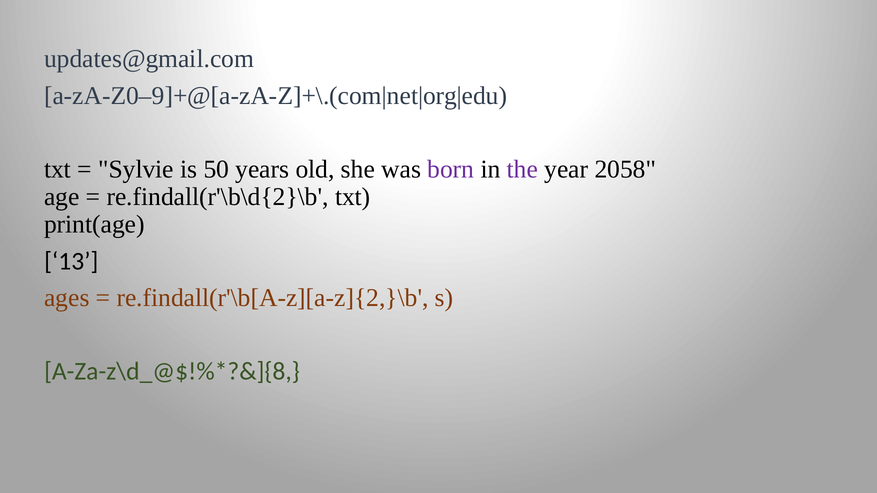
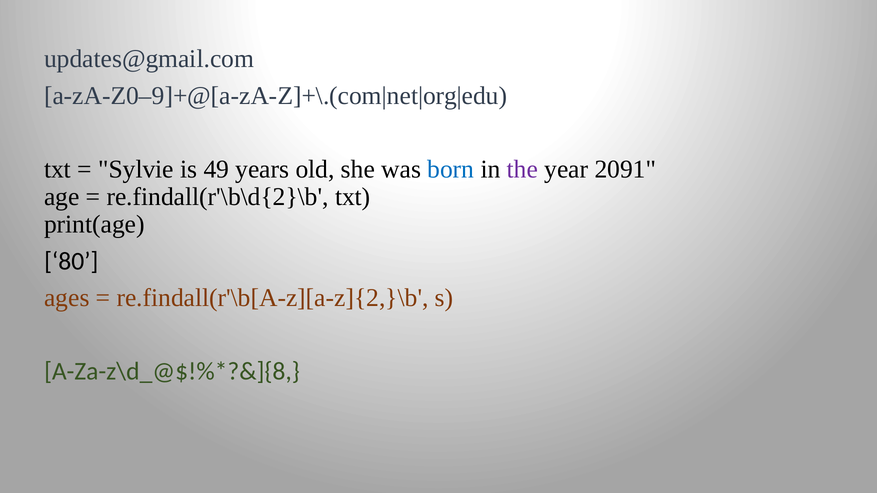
50: 50 -> 49
born colour: purple -> blue
2058: 2058 -> 2091
13: 13 -> 80
